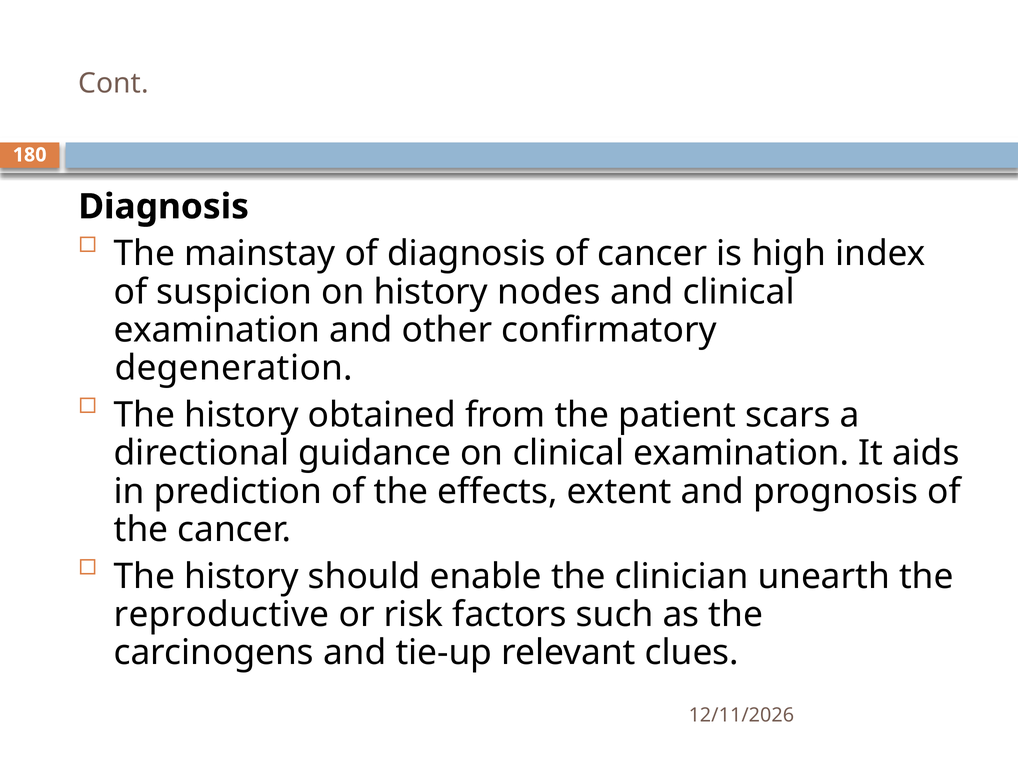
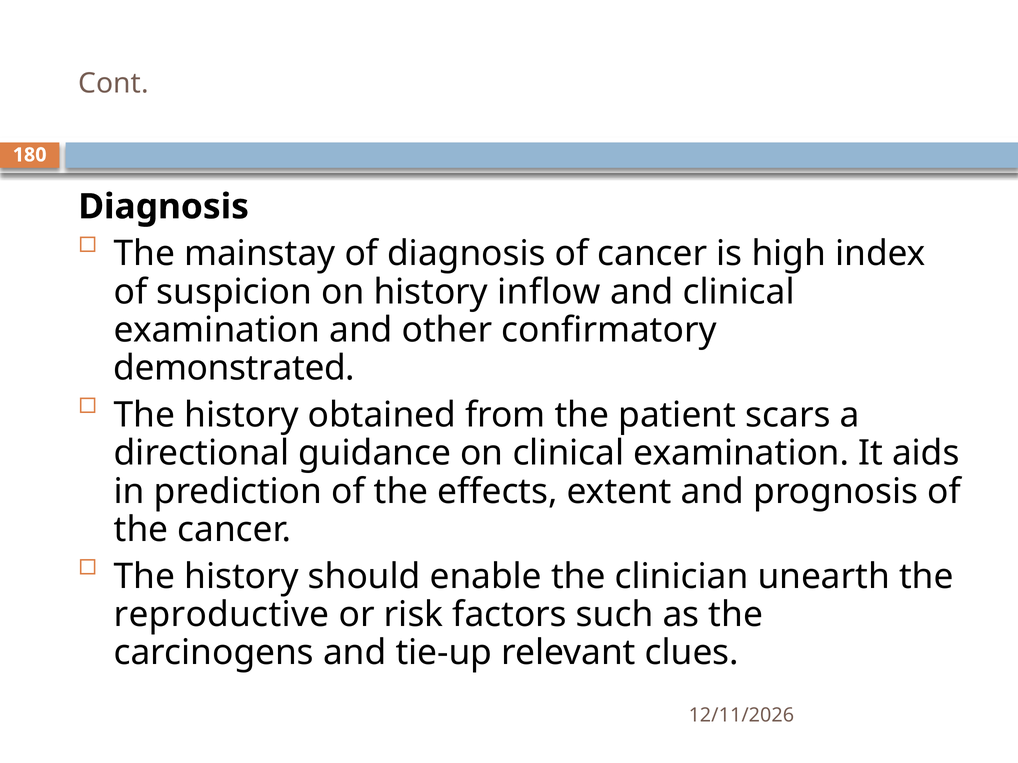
nodes: nodes -> inflow
degeneration: degeneration -> demonstrated
